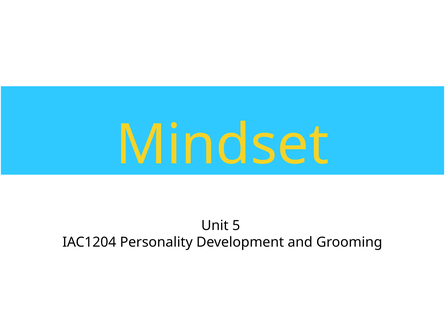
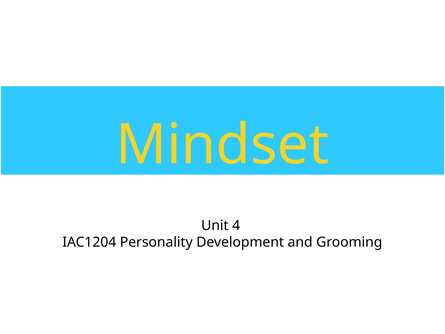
5: 5 -> 4
